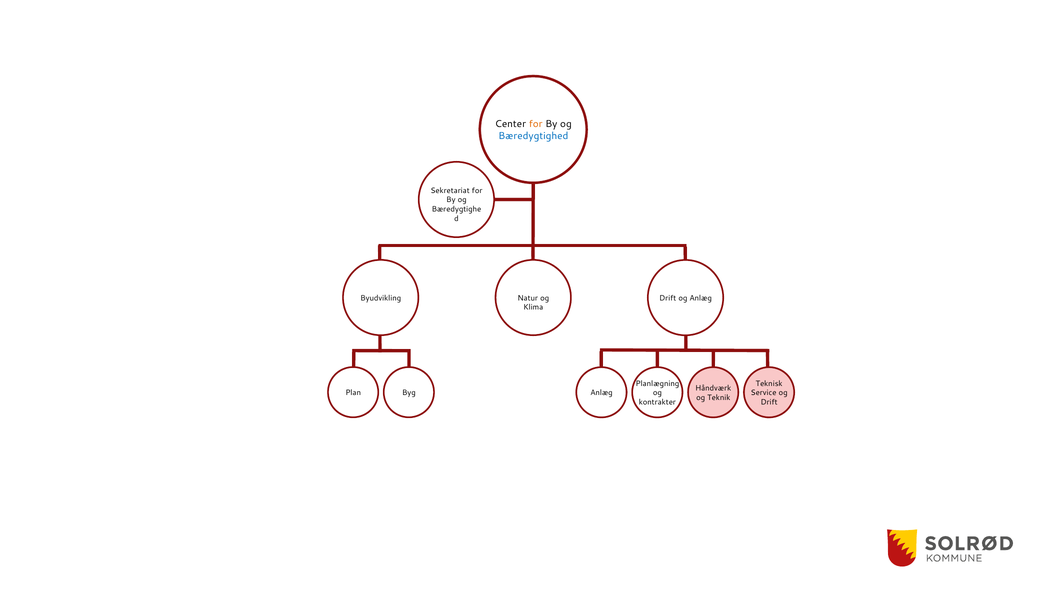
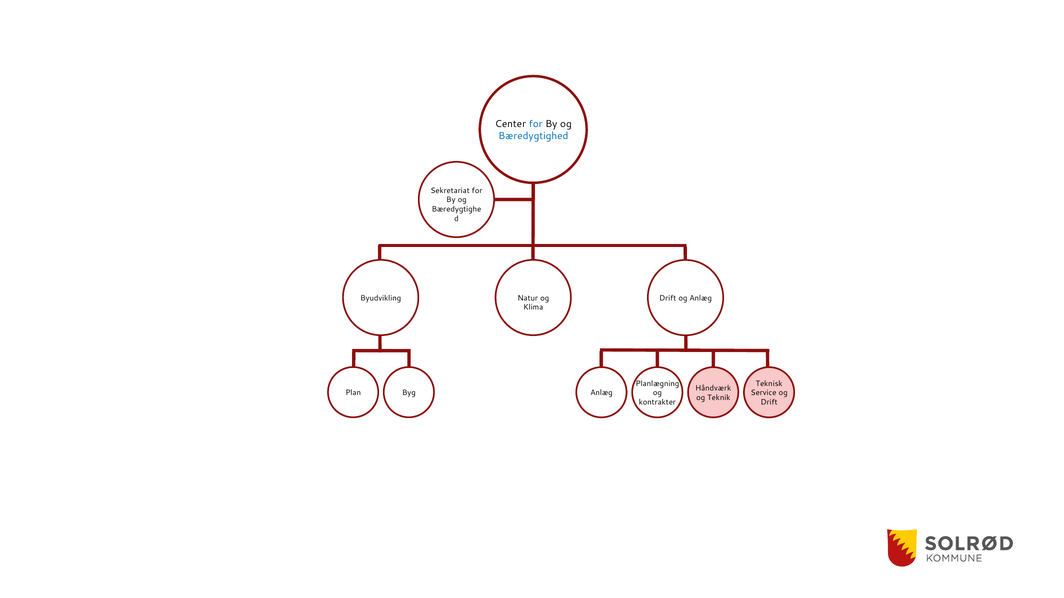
for at (536, 124) colour: orange -> blue
